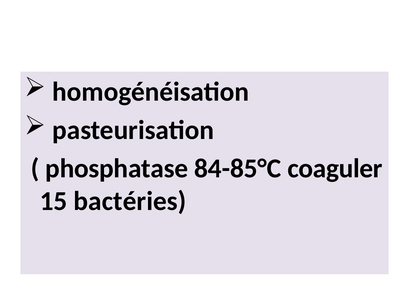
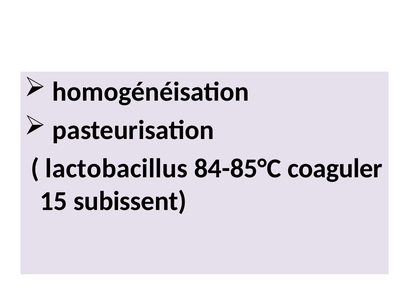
phosphatase: phosphatase -> lactobacillus
bactéries: bactéries -> subissent
